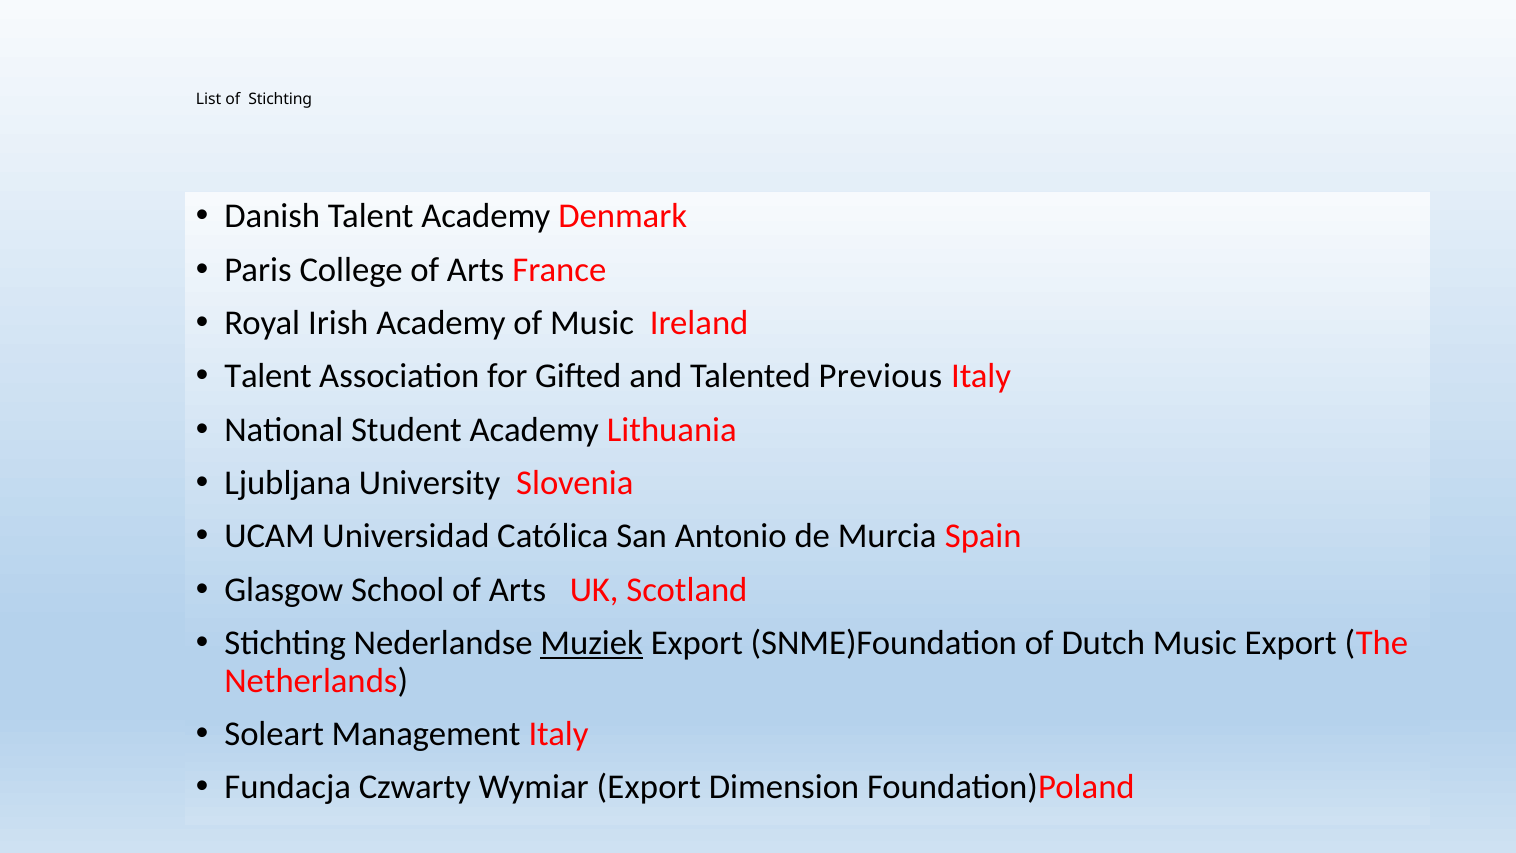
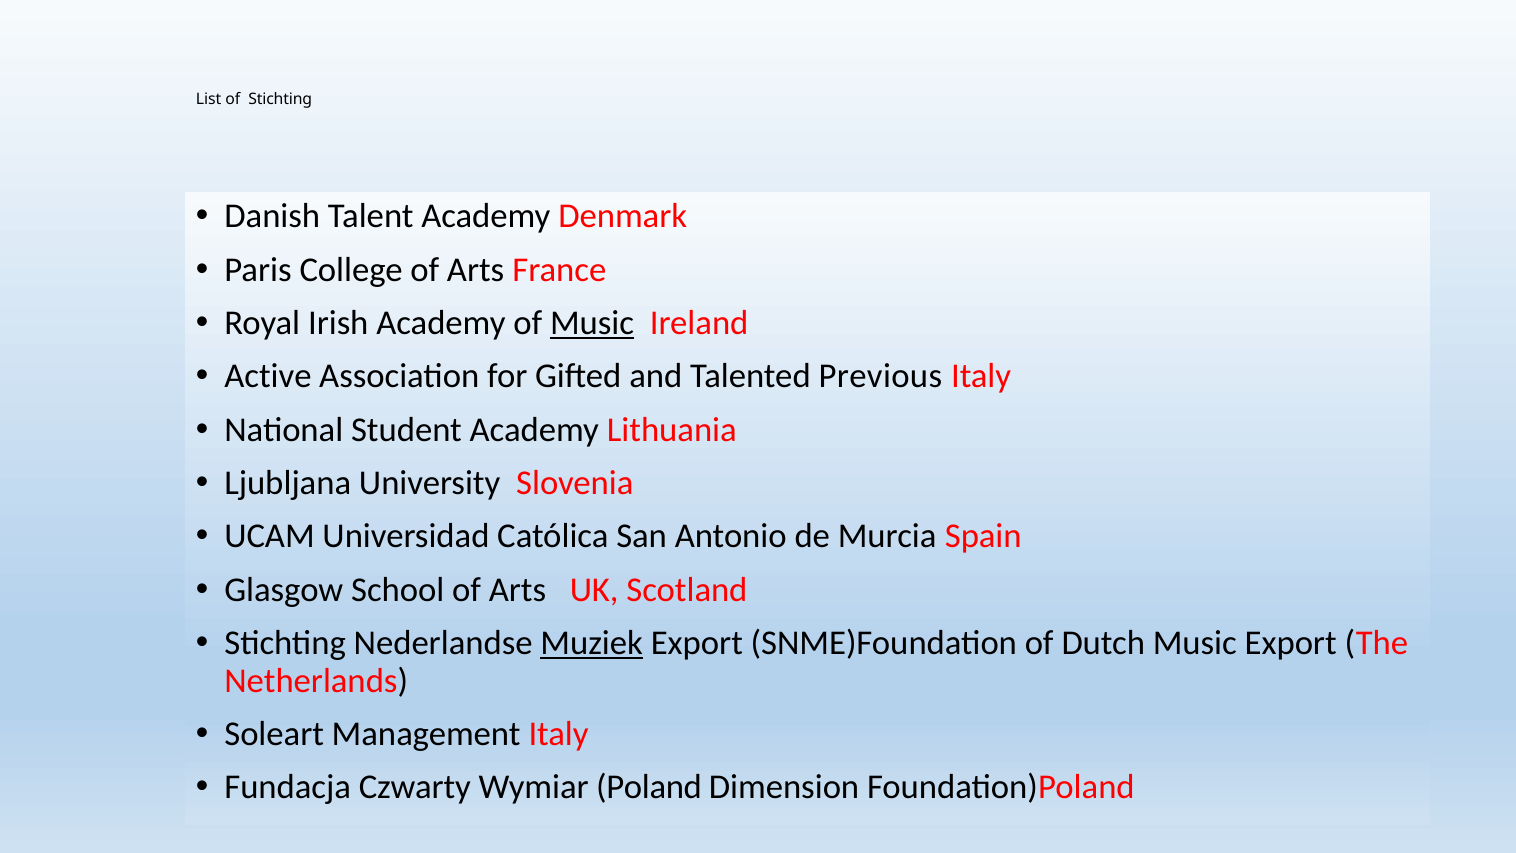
Music at (592, 323) underline: none -> present
Talent at (268, 376): Talent -> Active
Wymiar Export: Export -> Poland
